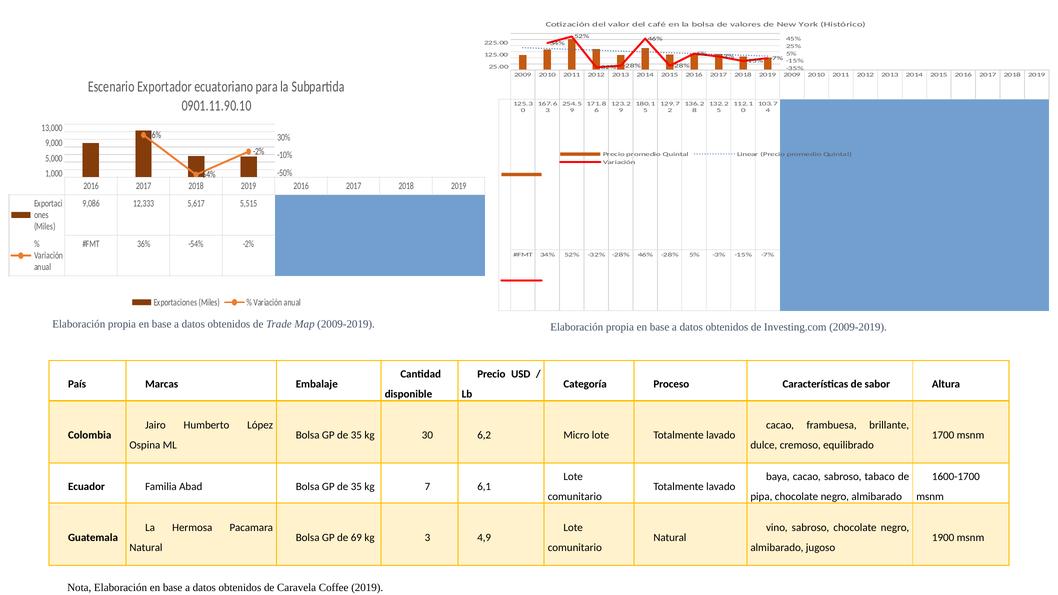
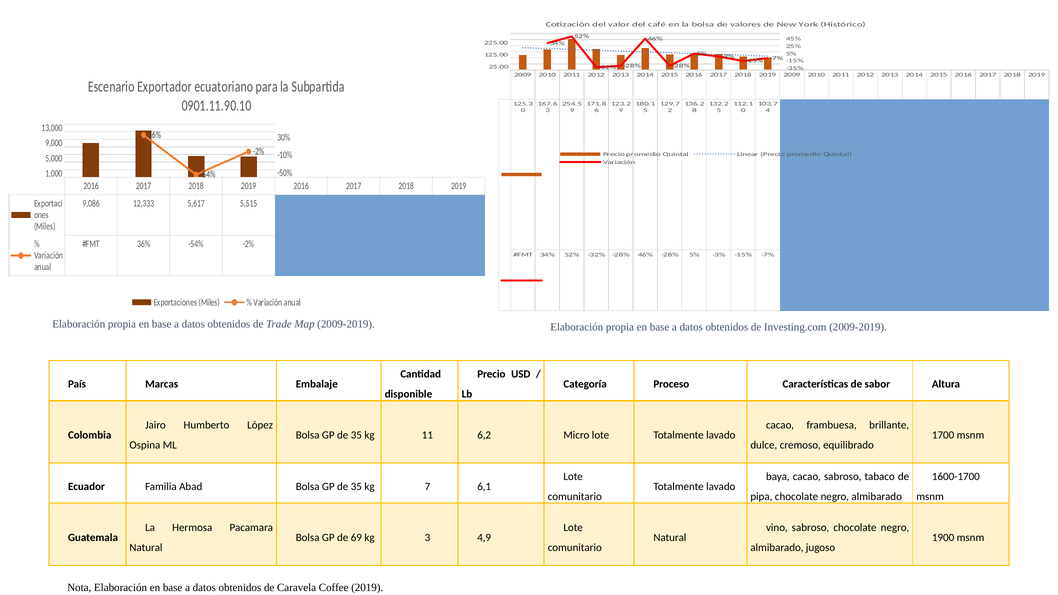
30: 30 -> 11
